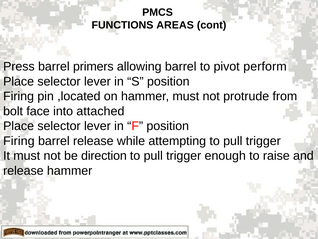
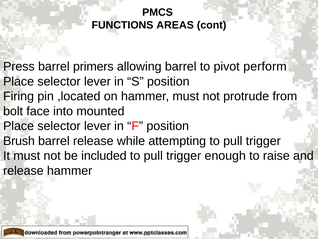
attached: attached -> mounted
Firing at (19, 141): Firing -> Brush
direction: direction -> included
